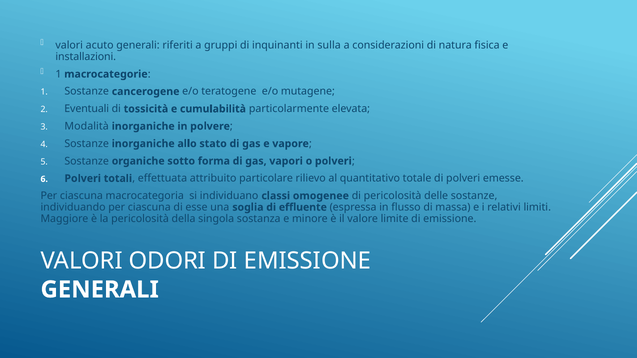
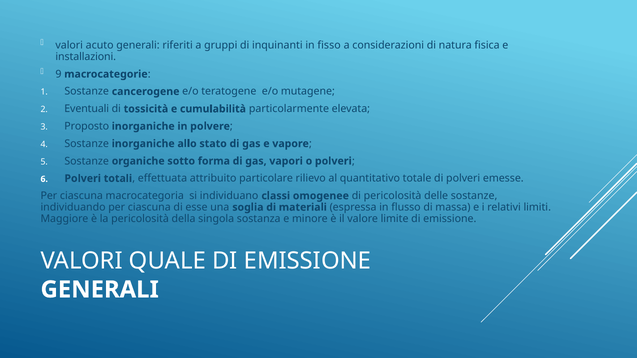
sulla: sulla -> fisso
1 at (59, 74): 1 -> 9
Modalità: Modalità -> Proposto
effluente: effluente -> materiali
ODORI: ODORI -> QUALE
